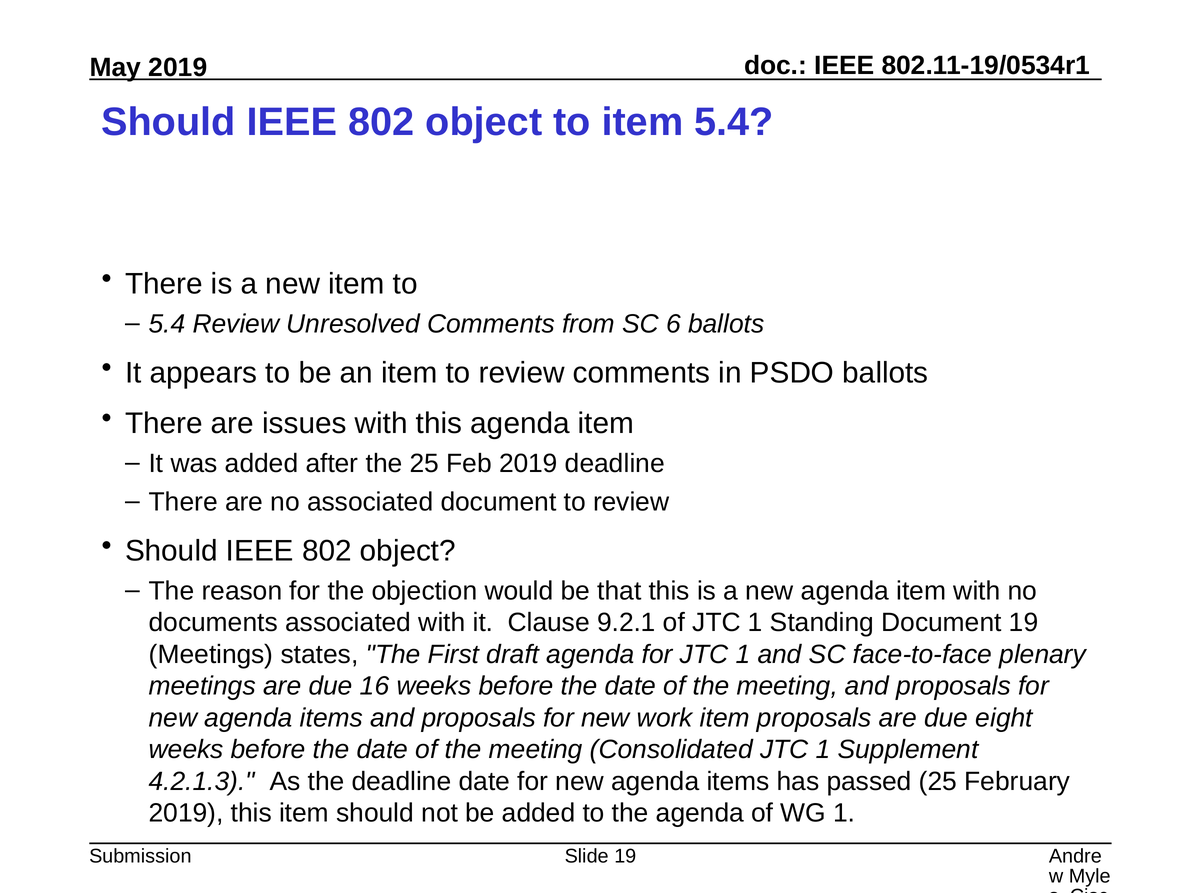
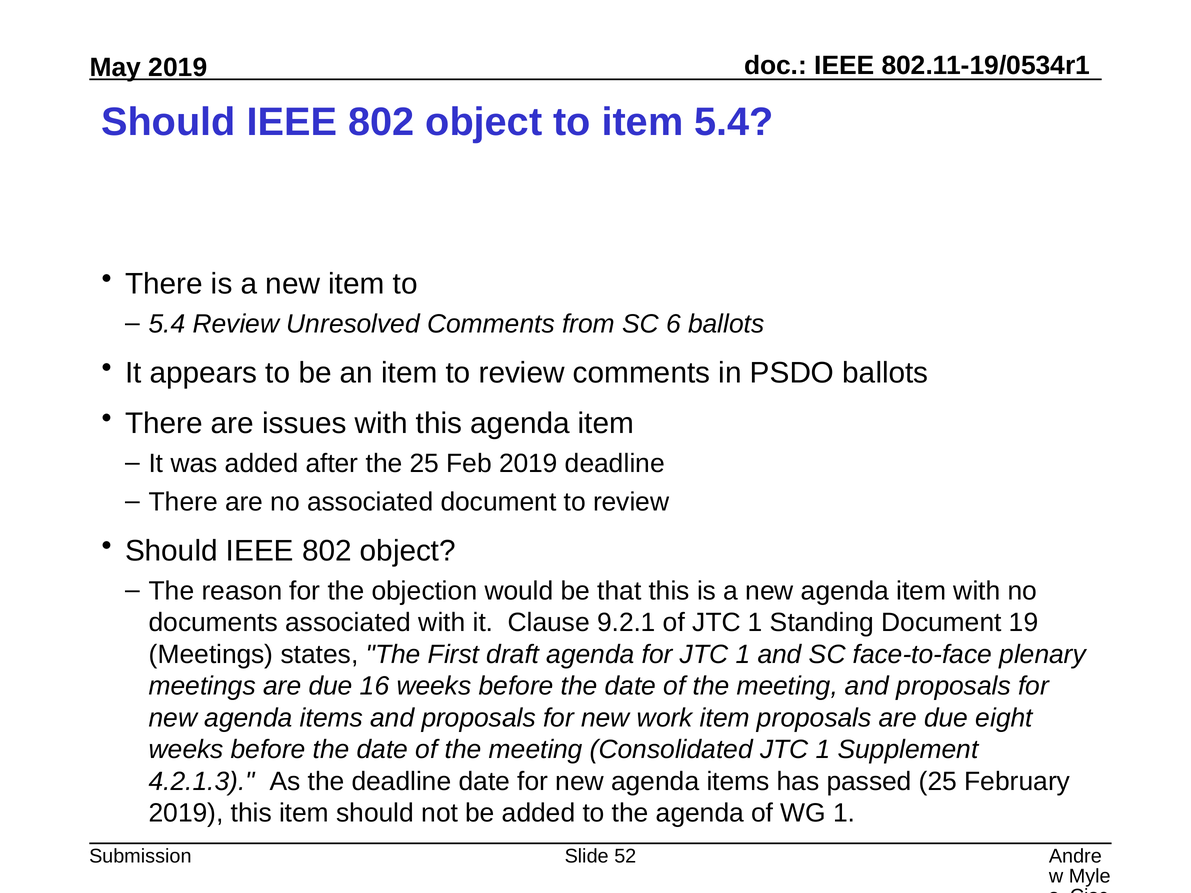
Slide 19: 19 -> 52
